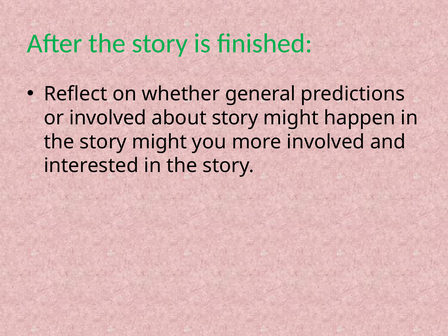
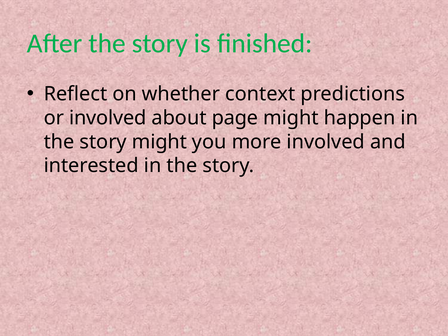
general: general -> context
about story: story -> page
